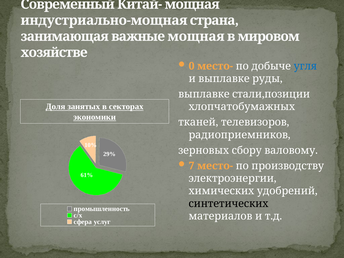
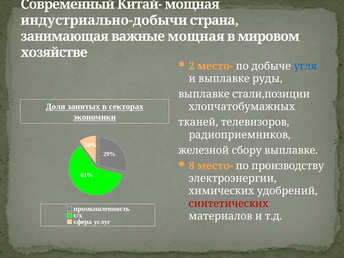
индустриально-мощная: индустриально-мощная -> индустриально-добычи
0: 0 -> 2
зерновых: зерновых -> железной
сбору валовому: валовому -> выплавке
7: 7 -> 8
синтетических colour: black -> red
